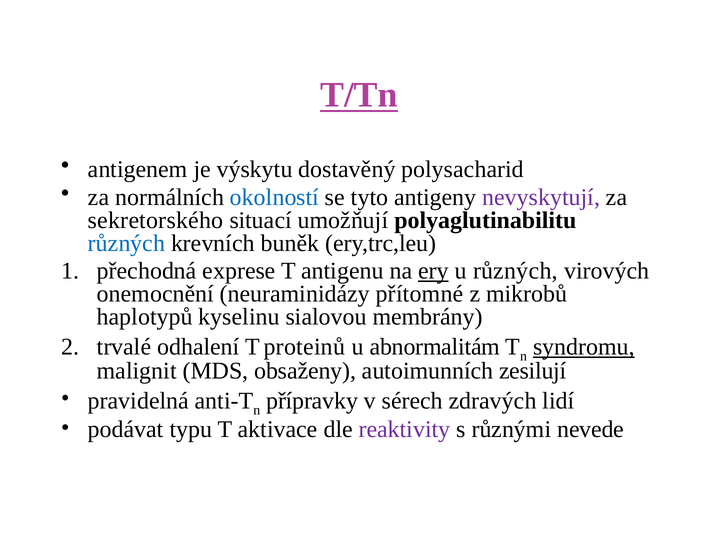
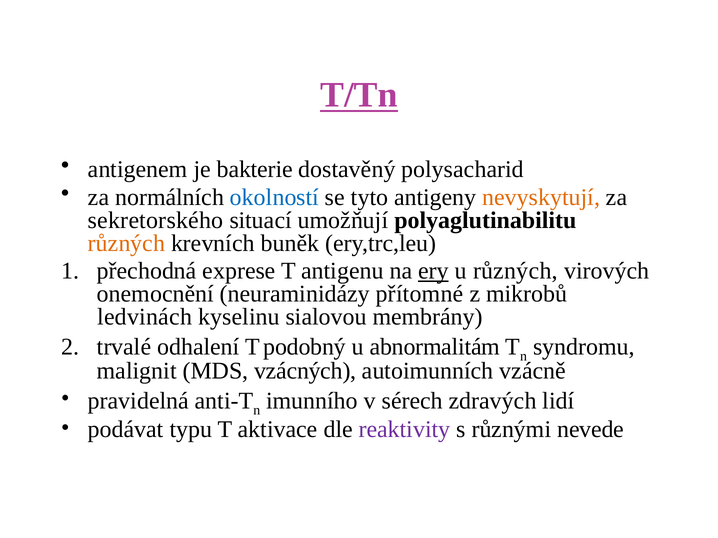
výskytu: výskytu -> bakterie
nevyskytují colour: purple -> orange
různých at (126, 243) colour: blue -> orange
haplotypů: haplotypů -> ledvinách
proteinů: proteinů -> podobný
syndromu underline: present -> none
obsaženy: obsaženy -> vzácných
zesilují: zesilují -> vzácně
přípravky: přípravky -> imunního
